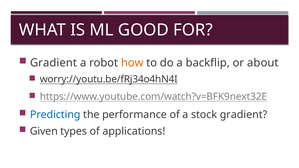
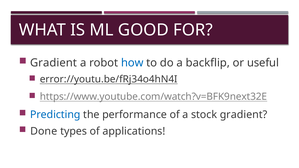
how colour: orange -> blue
about: about -> useful
worry://youtu.be/fRj34o4hN4I: worry://youtu.be/fRj34o4hN4I -> error://youtu.be/fRj34o4hN4I
Given: Given -> Done
